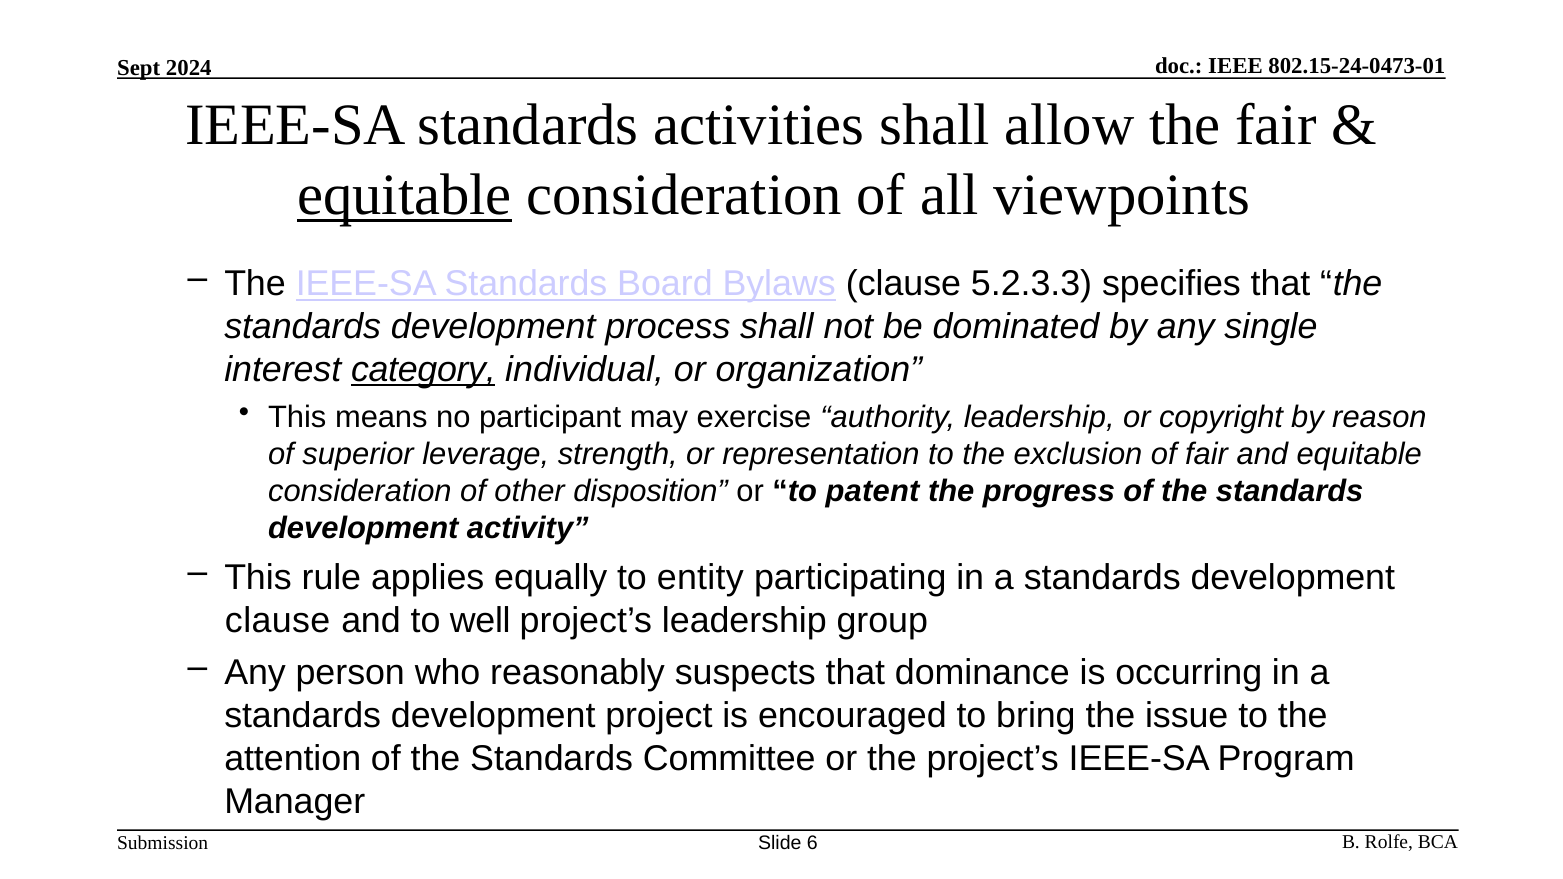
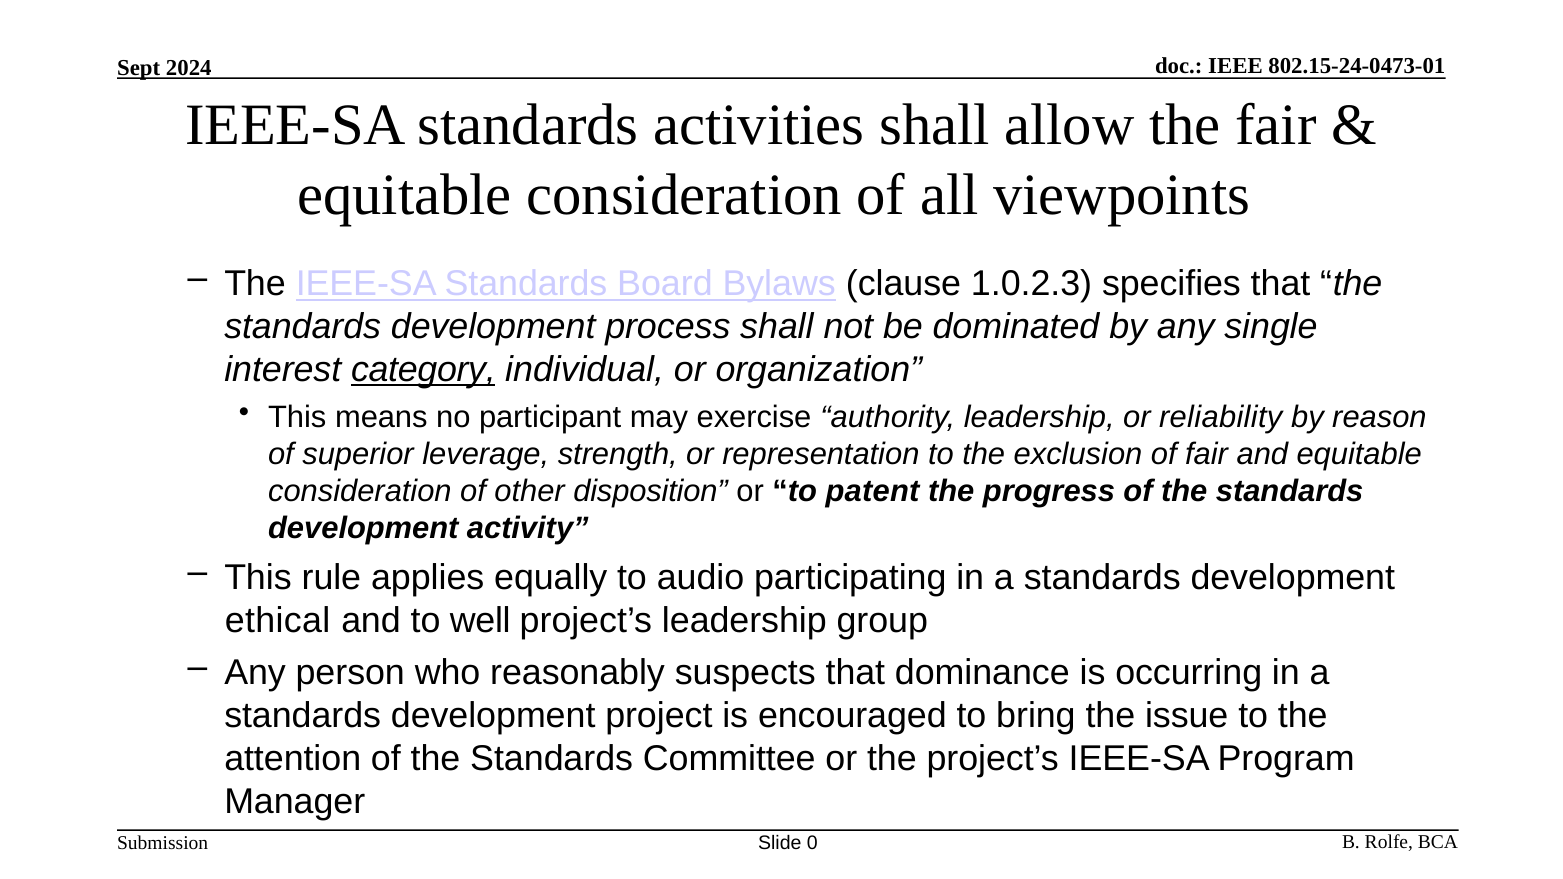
equitable at (405, 196) underline: present -> none
5.2.3.3: 5.2.3.3 -> 1.0.2.3
copyright: copyright -> reliability
entity: entity -> audio
clause at (278, 621): clause -> ethical
6: 6 -> 0
